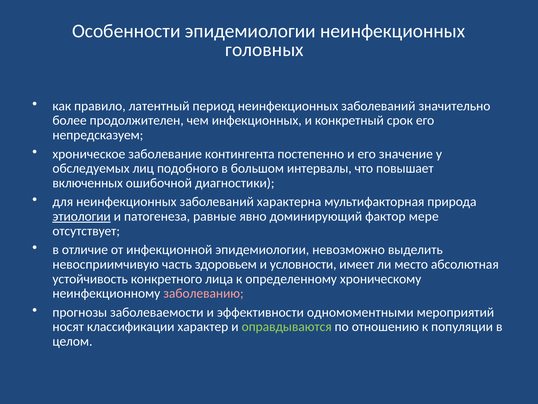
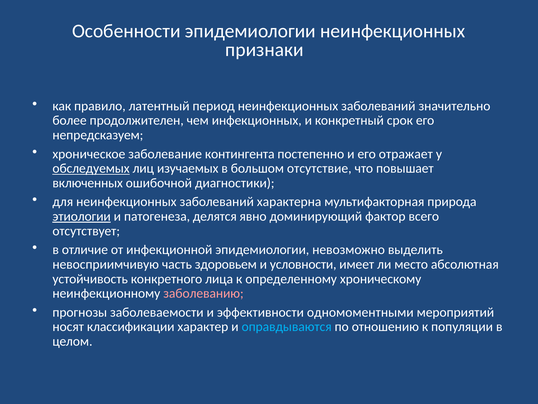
головных: головных -> признаки
значение: значение -> отражает
обследуемых underline: none -> present
подобного: подобного -> изучаемых
интервалы: интервалы -> отсутствие
равные: равные -> делятся
мере: мере -> всего
оправдываются colour: light green -> light blue
